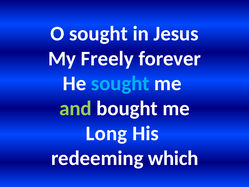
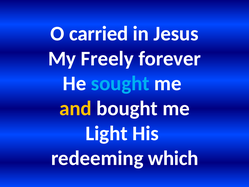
O sought: sought -> carried
and colour: light green -> yellow
Long: Long -> Light
